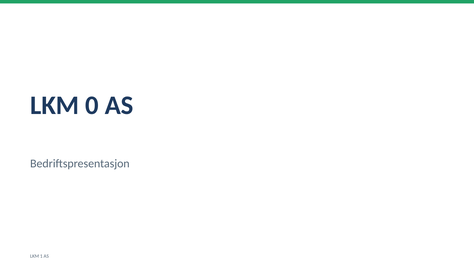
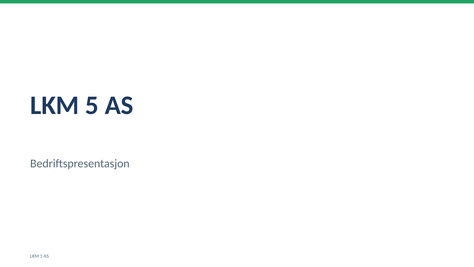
0: 0 -> 5
